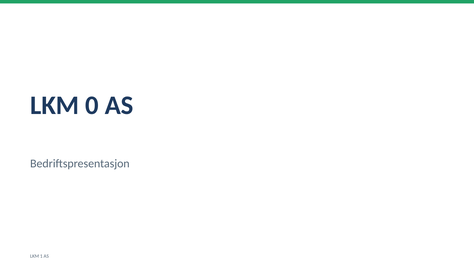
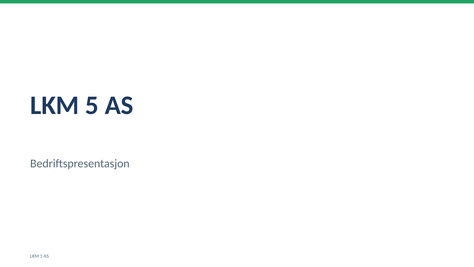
0: 0 -> 5
